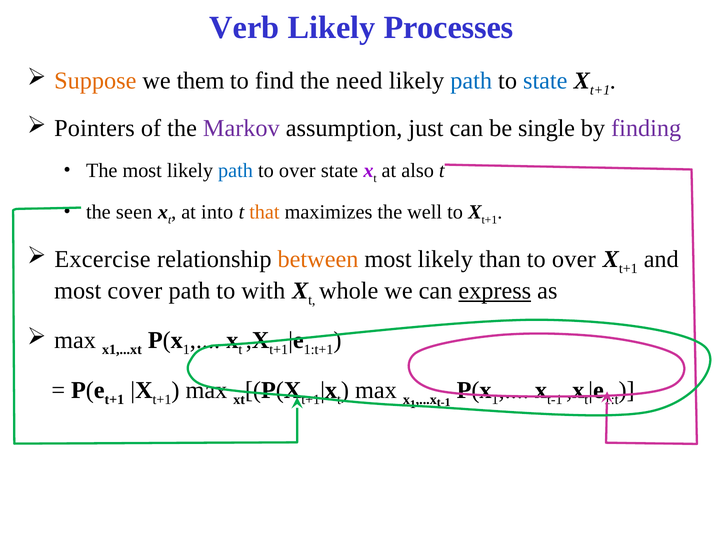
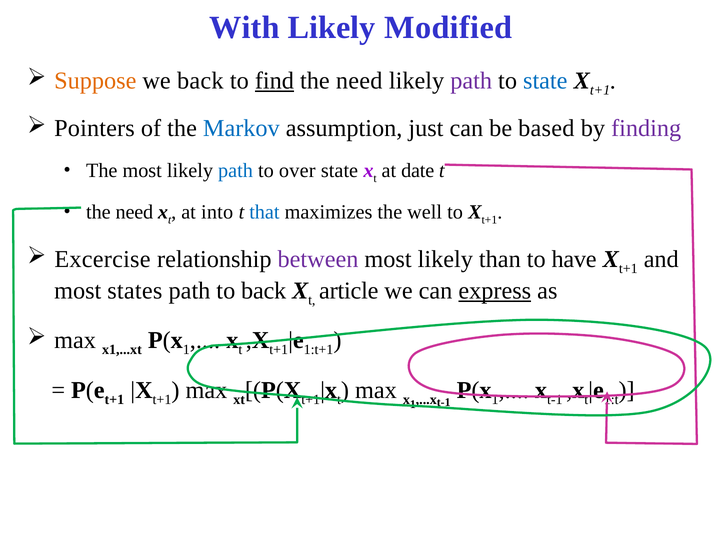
Verb: Verb -> With
Processes: Processes -> Modified
we them: them -> back
find underline: none -> present
path at (471, 81) colour: blue -> purple
Markov colour: purple -> blue
single: single -> based
also: also -> date
seen at (134, 212): seen -> need
that colour: orange -> blue
between colour: orange -> purple
over at (574, 259): over -> have
cover: cover -> states
to with: with -> back
whole: whole -> article
